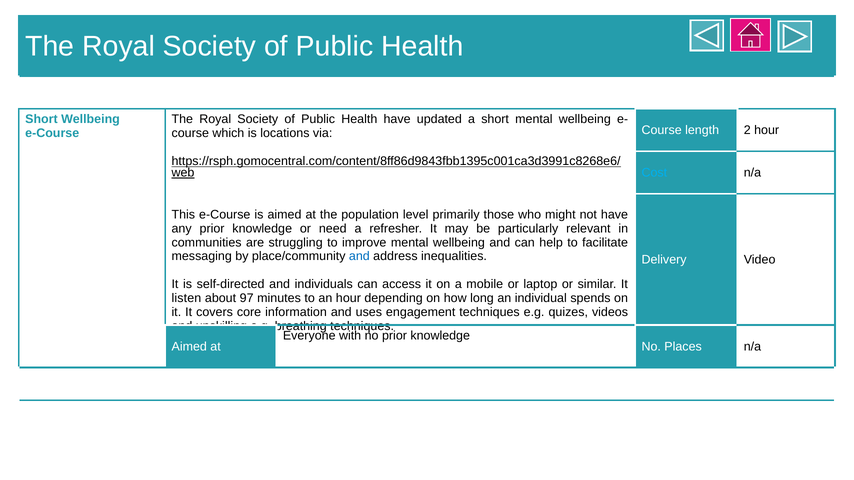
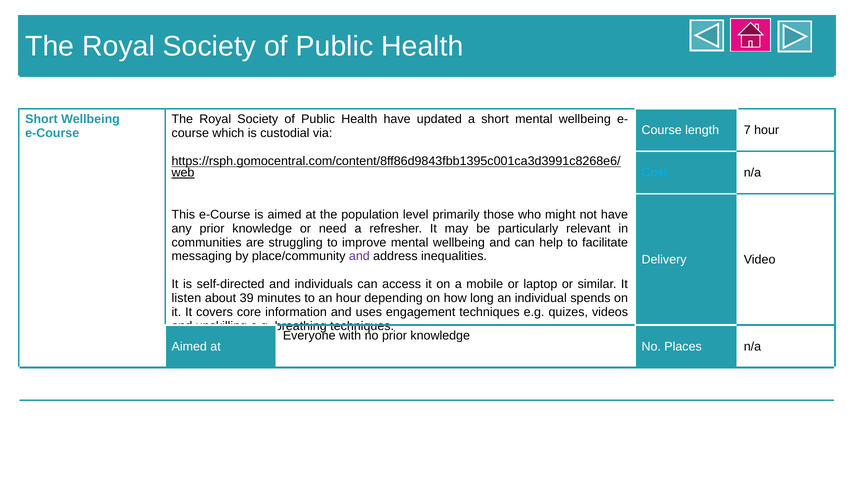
2: 2 -> 7
locations: locations -> custodial
and at (359, 257) colour: blue -> purple
97: 97 -> 39
